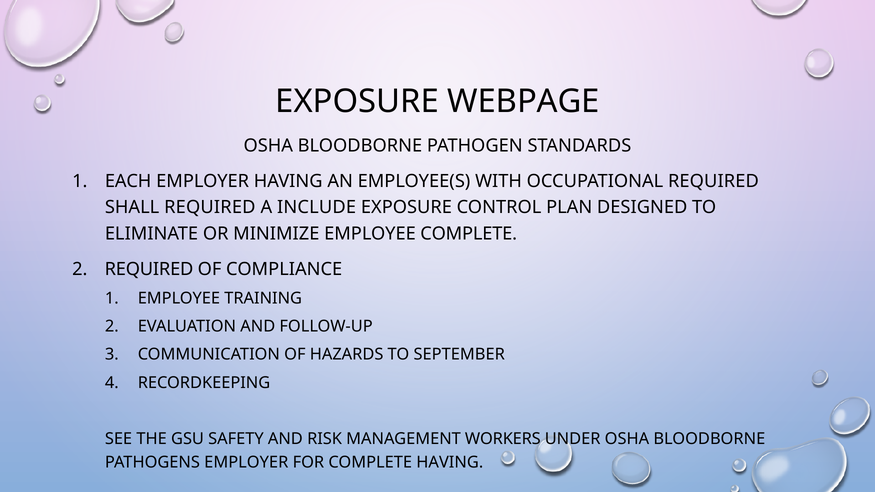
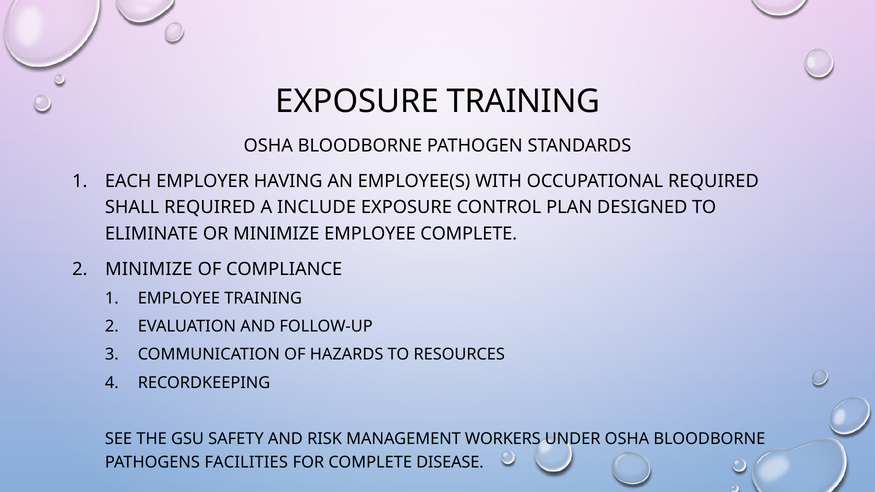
EXPOSURE WEBPAGE: WEBPAGE -> TRAINING
REQUIRED at (149, 269): REQUIRED -> MINIMIZE
SEPTEMBER: SEPTEMBER -> RESOURCES
PATHOGENS EMPLOYER: EMPLOYER -> FACILITIES
COMPLETE HAVING: HAVING -> DISEASE
